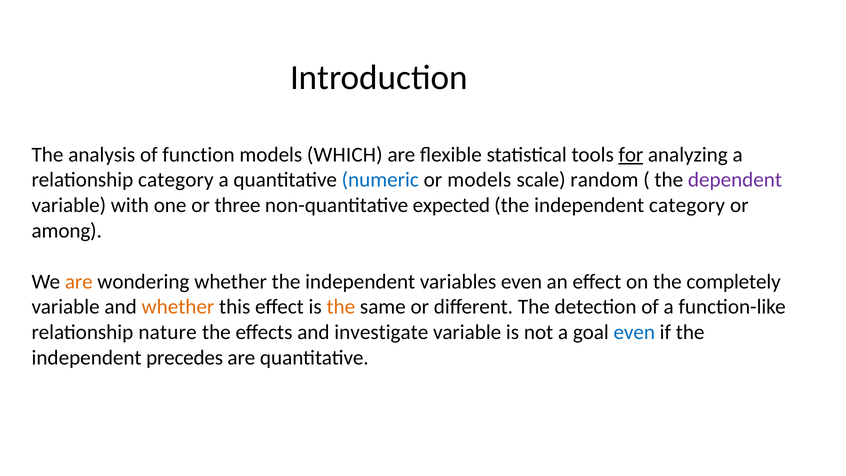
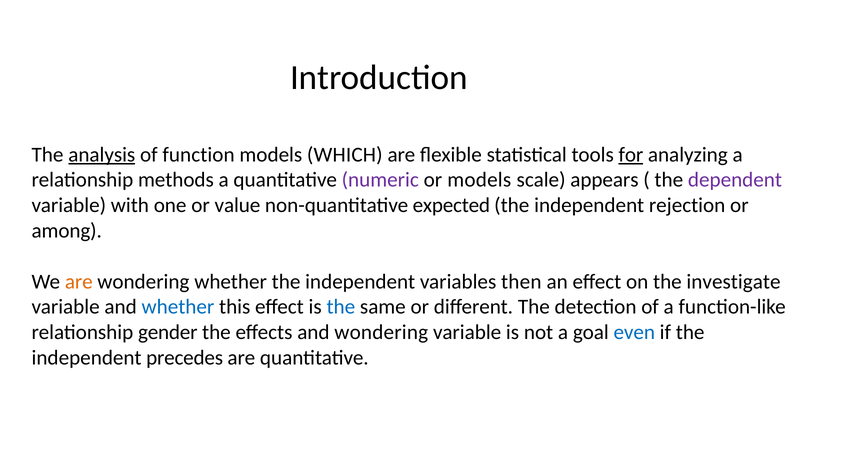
analysis underline: none -> present
relationship category: category -> methods
numeric colour: blue -> purple
random: random -> appears
three: three -> value
independent category: category -> rejection
variables even: even -> then
completely: completely -> investigate
whether at (178, 307) colour: orange -> blue
the at (341, 307) colour: orange -> blue
nature: nature -> gender
and investigate: investigate -> wondering
